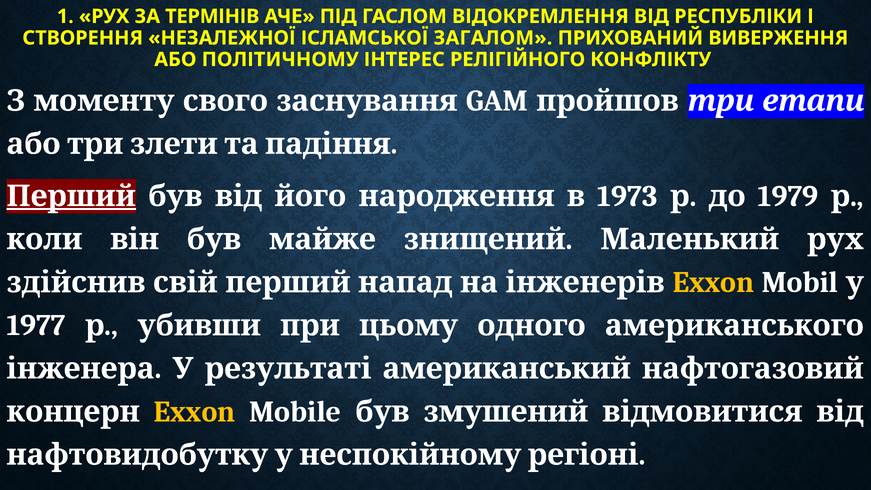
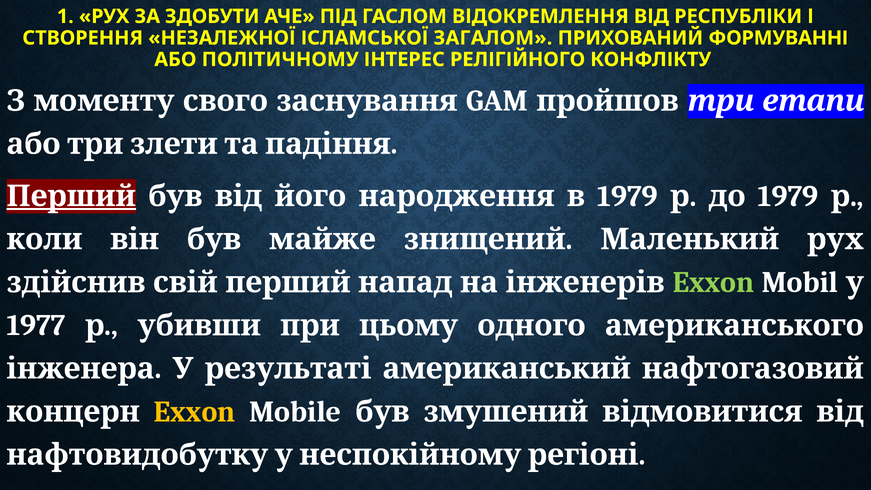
ТЕРМІНІВ: ТЕРМІНІВ -> ЗДОБУТИ
ВИВЕРЖЕННЯ: ВИВЕРЖЕННЯ -> ФОРМУВАННІ
Перший 1973: 1973 -> 1979
Exxon at (713, 282) colour: yellow -> light green
